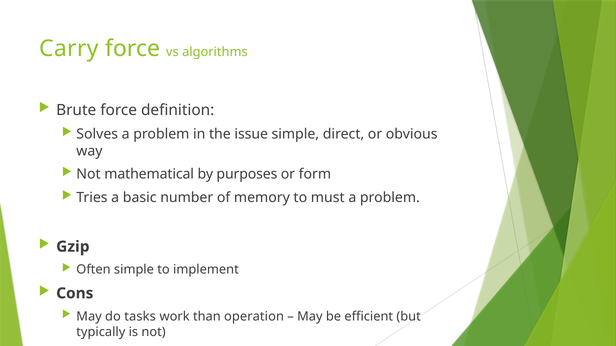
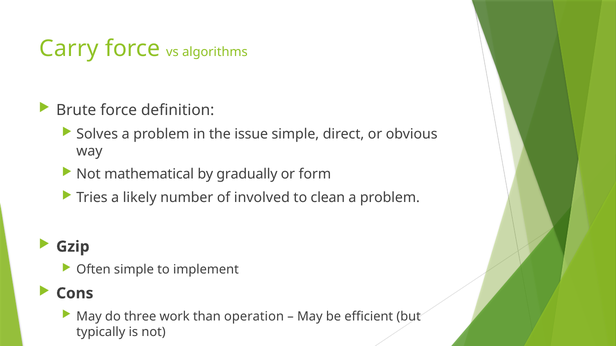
purposes: purposes -> gradually
basic: basic -> likely
memory: memory -> involved
must: must -> clean
tasks: tasks -> three
